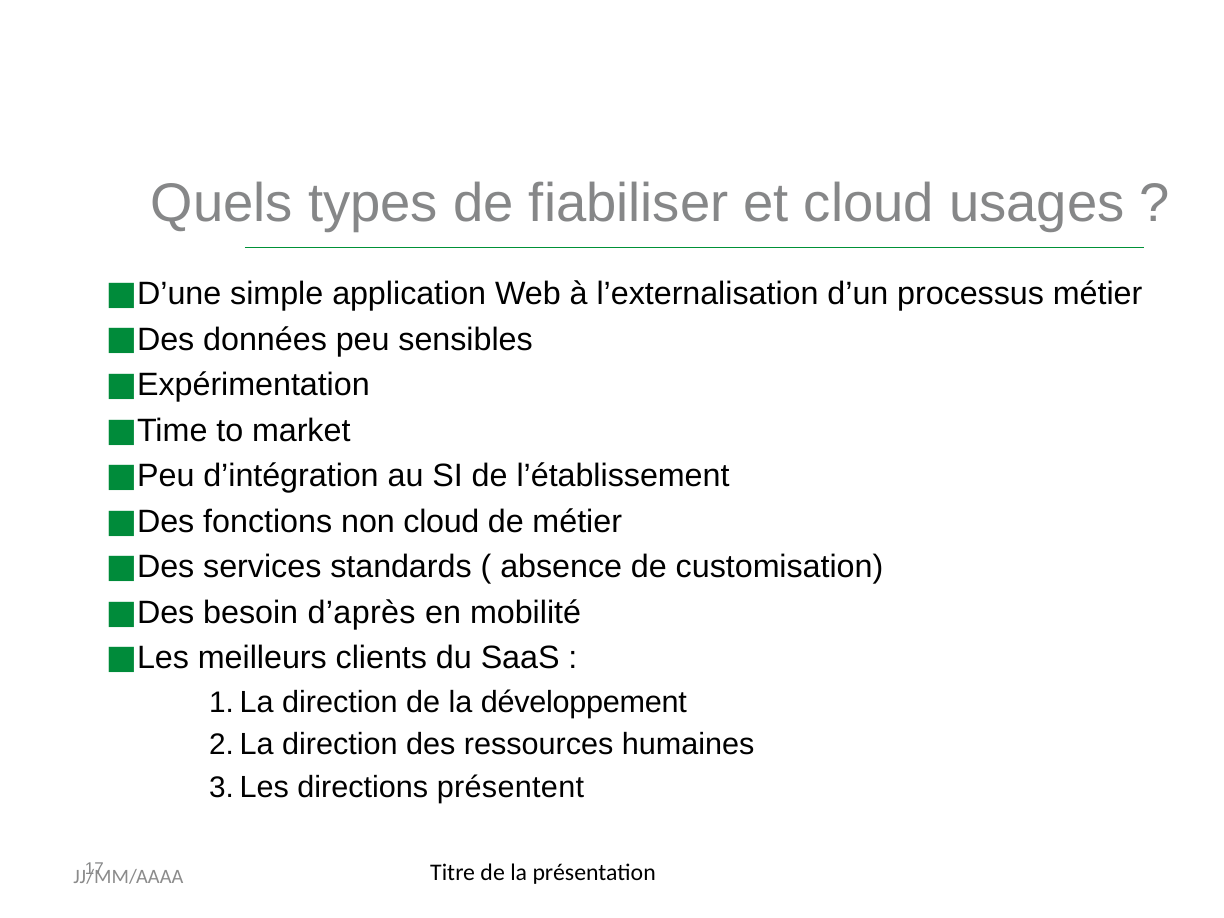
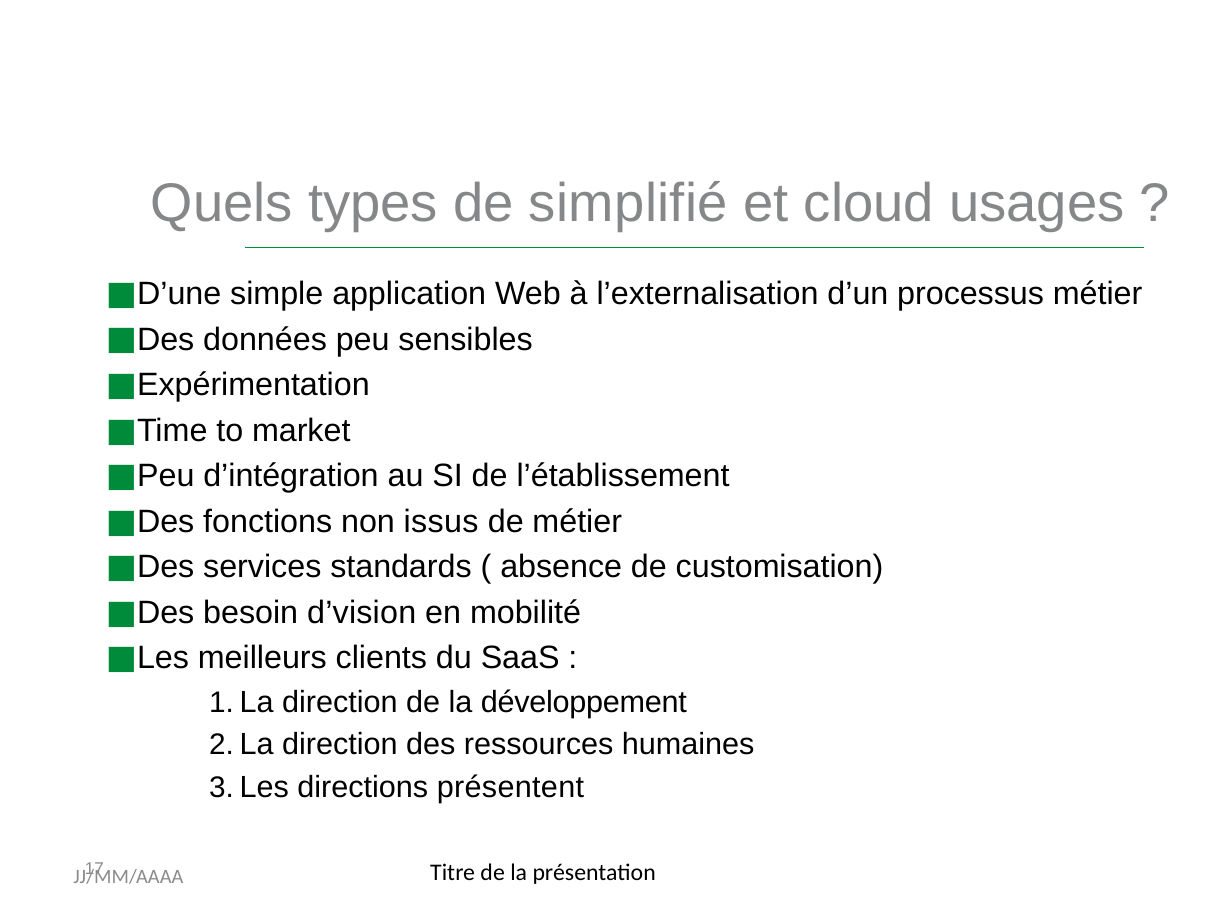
fiabiliser: fiabiliser -> simplifié
non cloud: cloud -> issus
d’après: d’après -> d’vision
